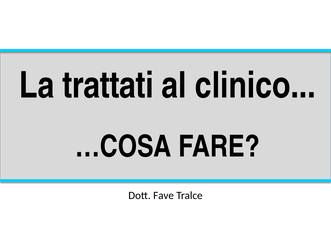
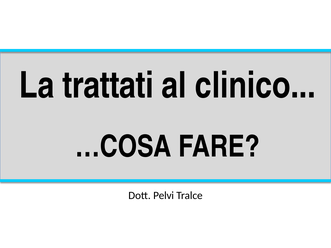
Fave: Fave -> Pelvi
